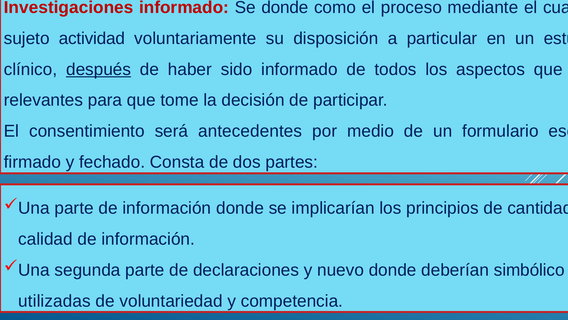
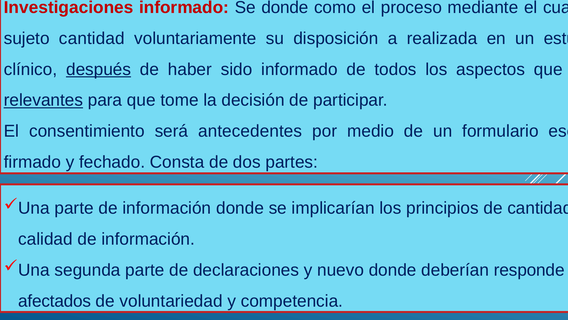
sujeto actividad: actividad -> cantidad
particular: particular -> realizada
relevantes underline: none -> present
simbólico: simbólico -> responde
utilizadas: utilizadas -> afectados
